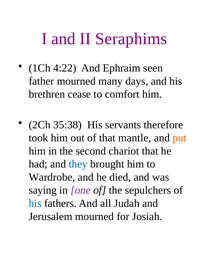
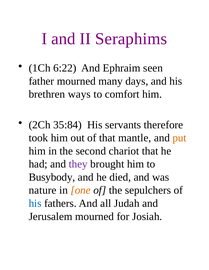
4:22: 4:22 -> 6:22
cease: cease -> ways
35:38: 35:38 -> 35:84
they colour: blue -> purple
Wardrobe: Wardrobe -> Busybody
saying: saying -> nature
one colour: purple -> orange
